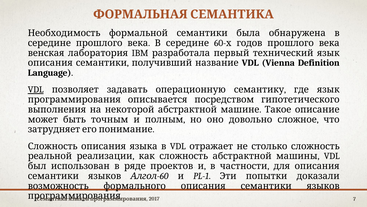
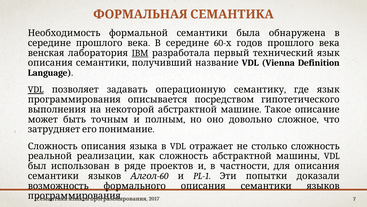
IBM underline: none -> present
